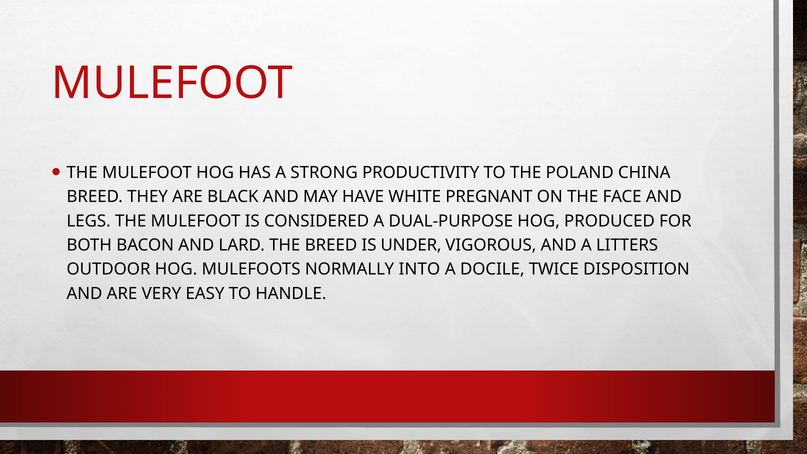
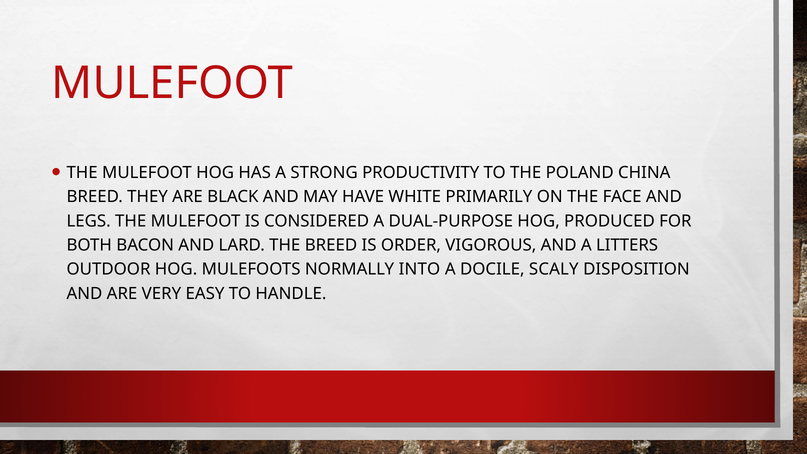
PREGNANT: PREGNANT -> PRIMARILY
UNDER: UNDER -> ORDER
TWICE: TWICE -> SCALY
